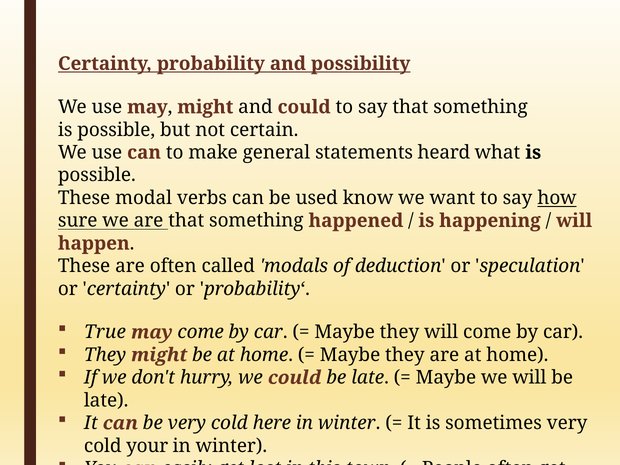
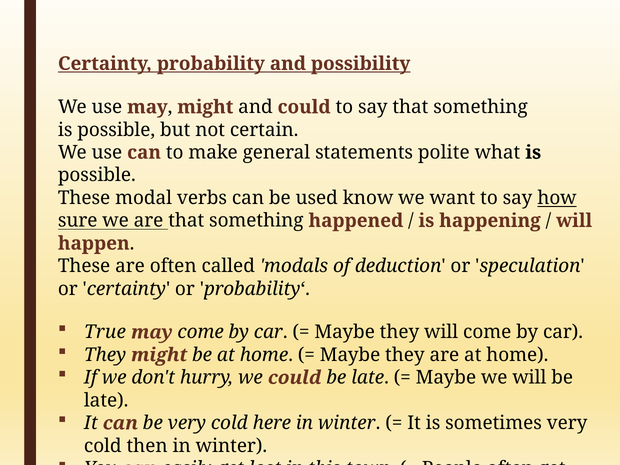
heard: heard -> polite
your: your -> then
